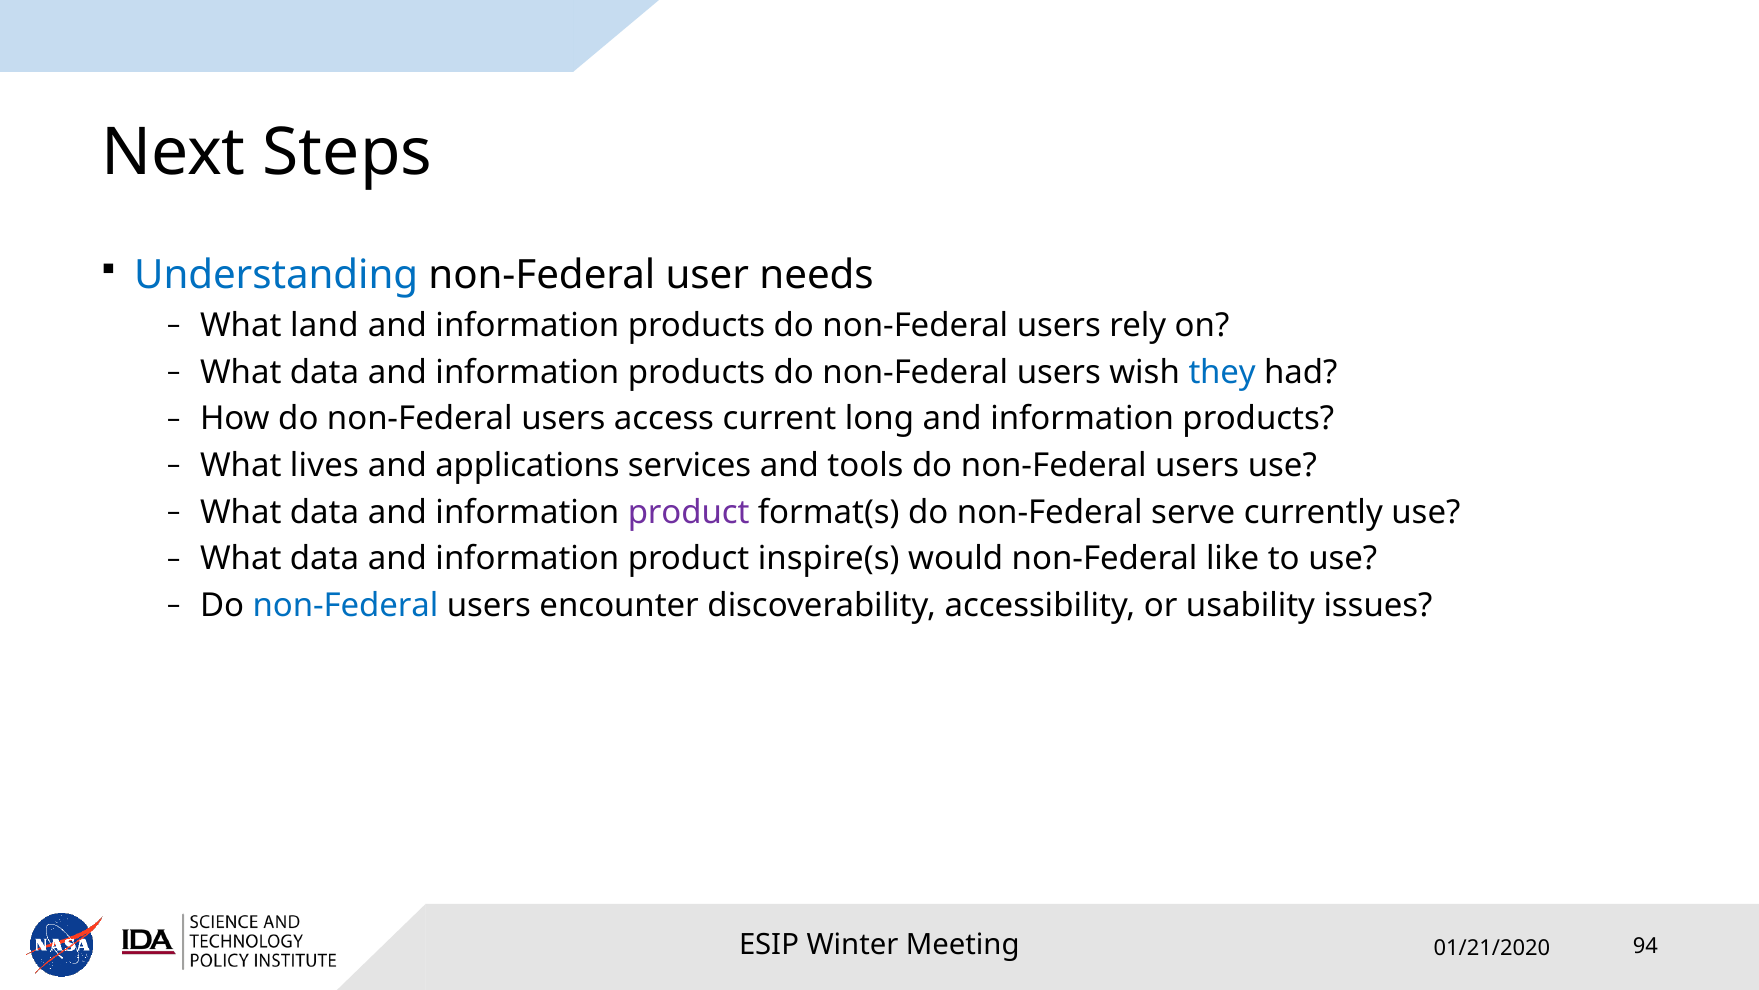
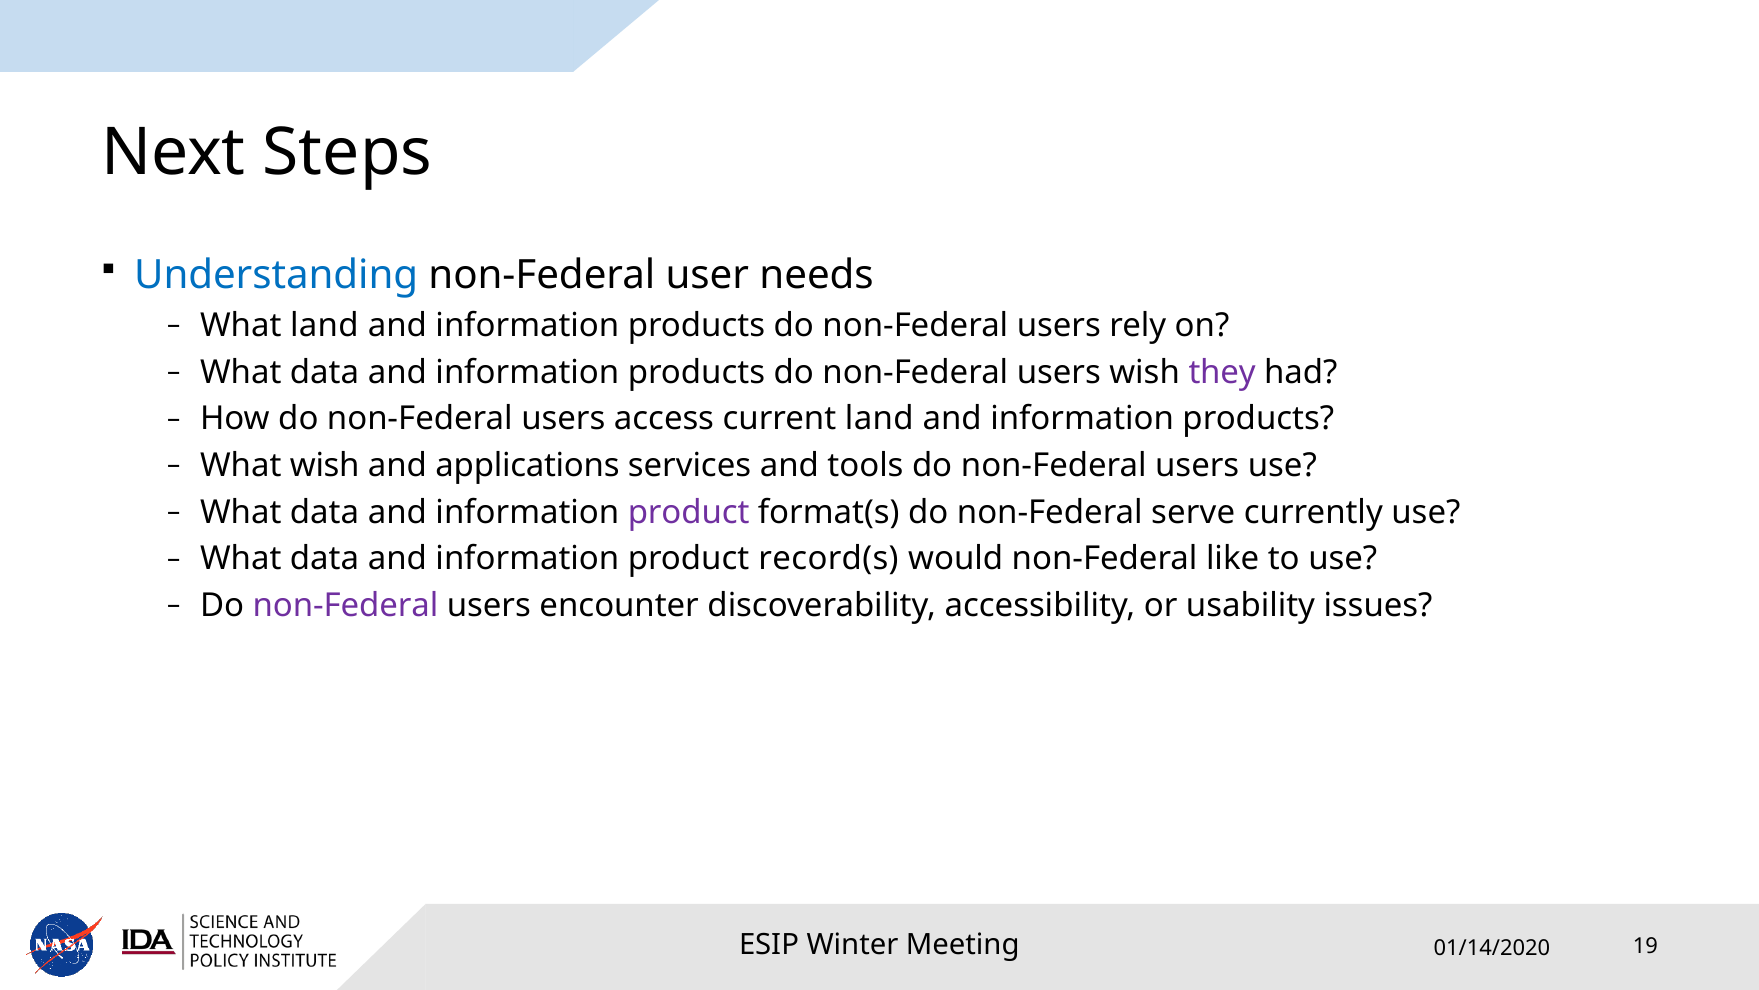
they colour: blue -> purple
current long: long -> land
What lives: lives -> wish
inspire(s: inspire(s -> record(s
non-Federal at (346, 605) colour: blue -> purple
94: 94 -> 19
01/21/2020: 01/21/2020 -> 01/14/2020
